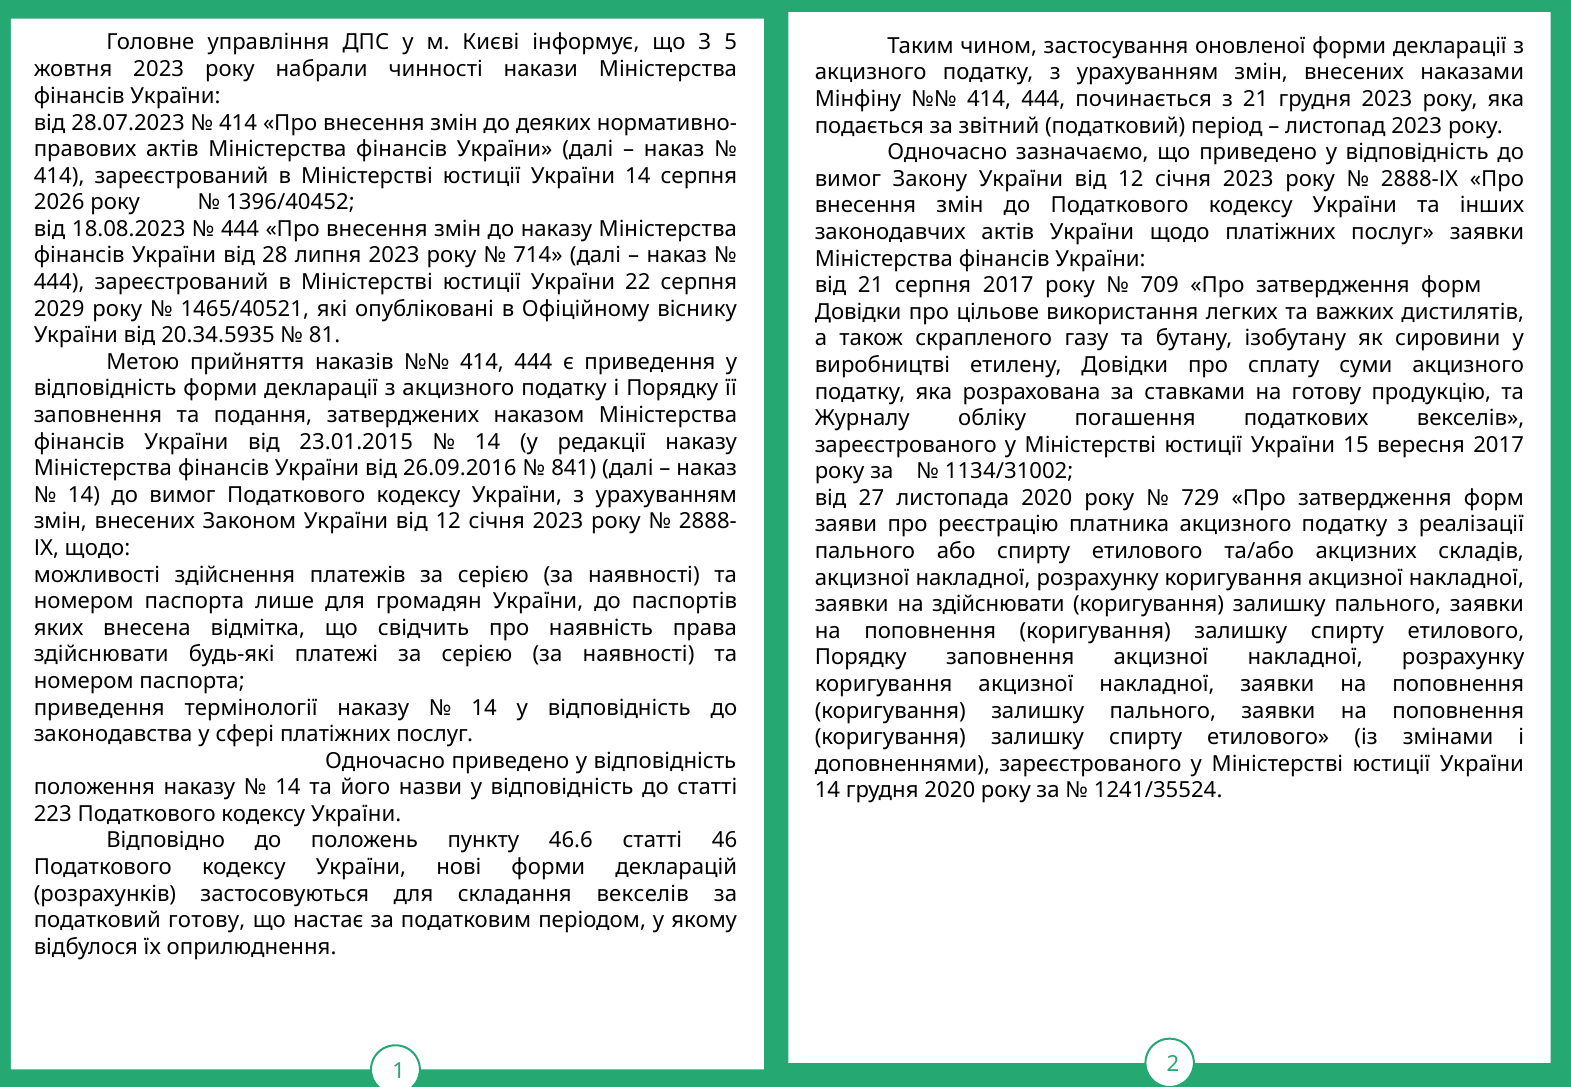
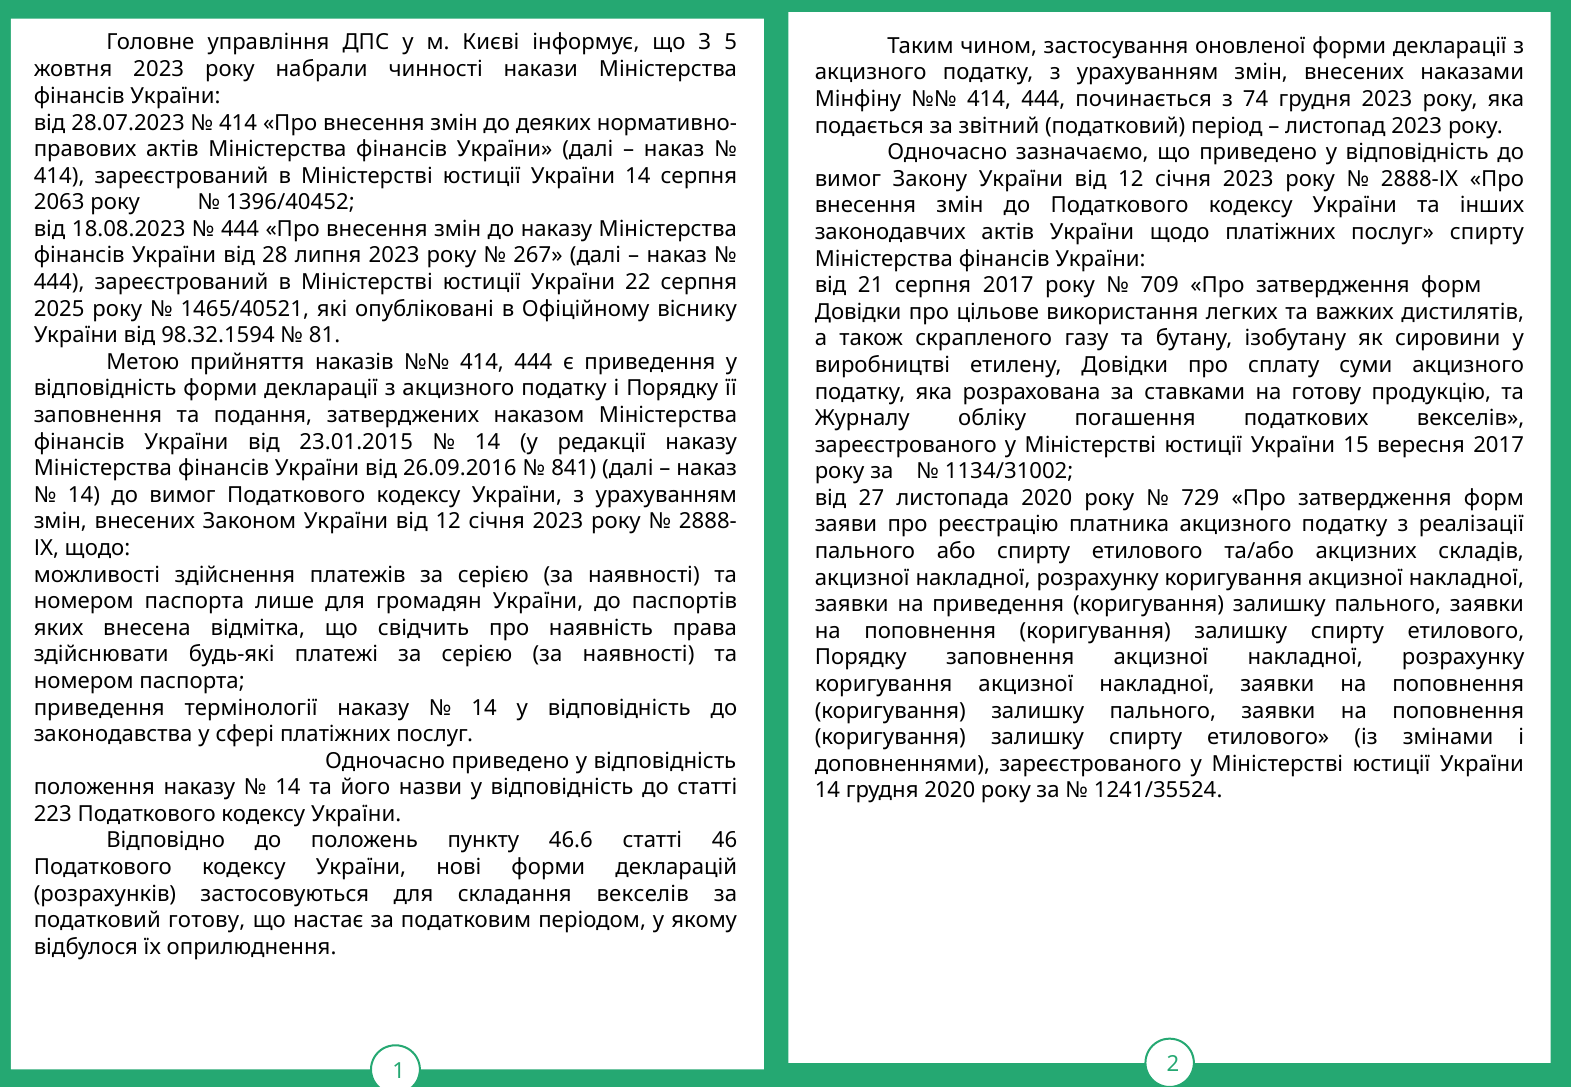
з 21: 21 -> 74
2026: 2026 -> 2063
послуг заявки: заявки -> спирту
714: 714 -> 267
2029: 2029 -> 2025
20.34.5935: 20.34.5935 -> 98.32.1594
на здійснювати: здійснювати -> приведення
